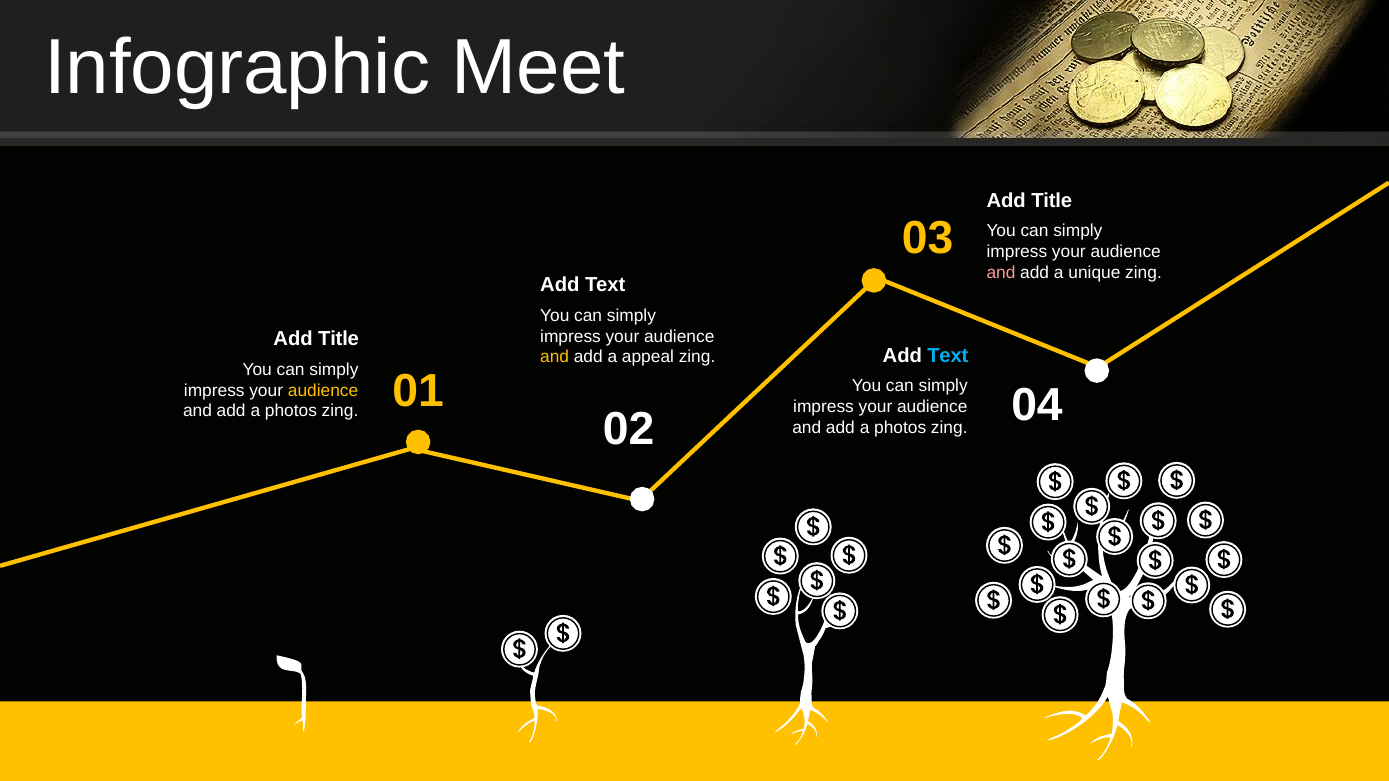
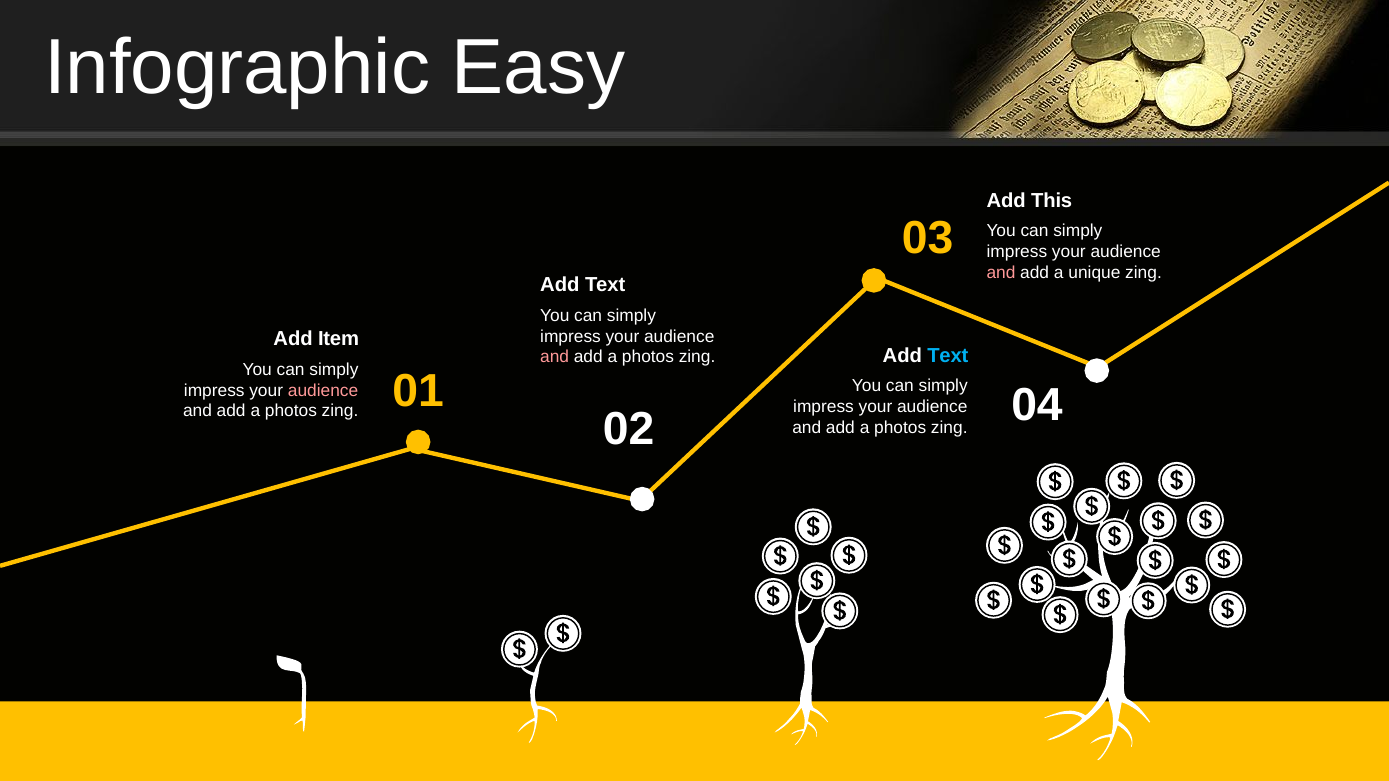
Meet: Meet -> Easy
Title at (1052, 201): Title -> This
Title at (339, 339): Title -> Item
and at (555, 357) colour: yellow -> pink
appeal at (648, 357): appeal -> photos
audience at (323, 391) colour: yellow -> pink
